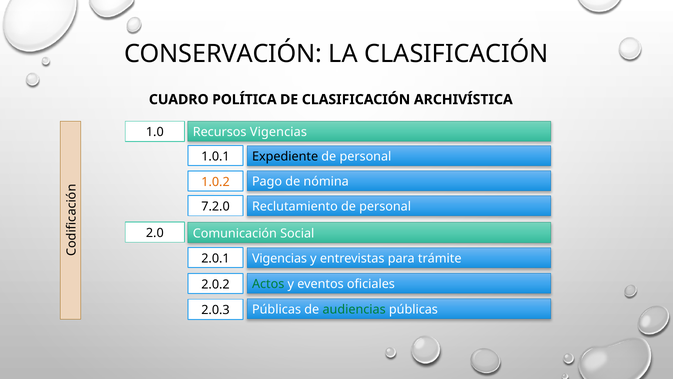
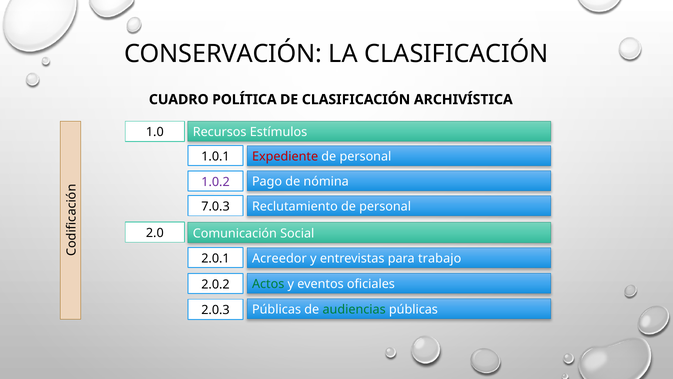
Recursos Vigencias: Vigencias -> Estímulos
Expediente colour: black -> red
1.0.2 colour: orange -> purple
7.2.0: 7.2.0 -> 7.0.3
2.0.1 Vigencias: Vigencias -> Acreedor
trámite: trámite -> trabajo
